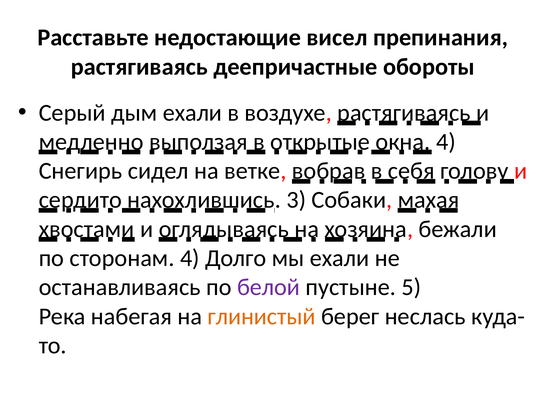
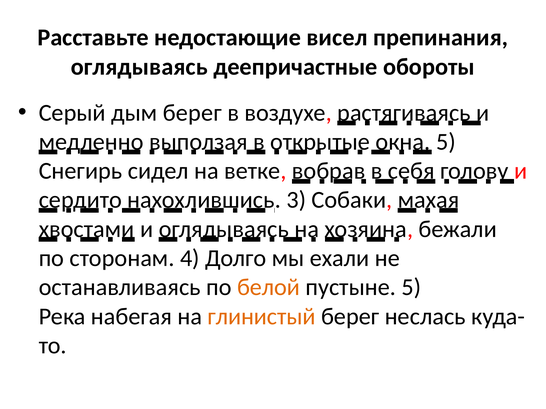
растягиваясь at (139, 67): растягиваясь -> оглядываясь
дым ехали: ехали -> берег
4 at (446, 142): 4 -> 5
белой colour: purple -> orange
